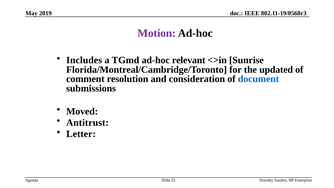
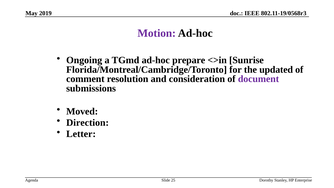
Includes: Includes -> Ongoing
relevant: relevant -> prepare
document colour: blue -> purple
Antitrust: Antitrust -> Direction
